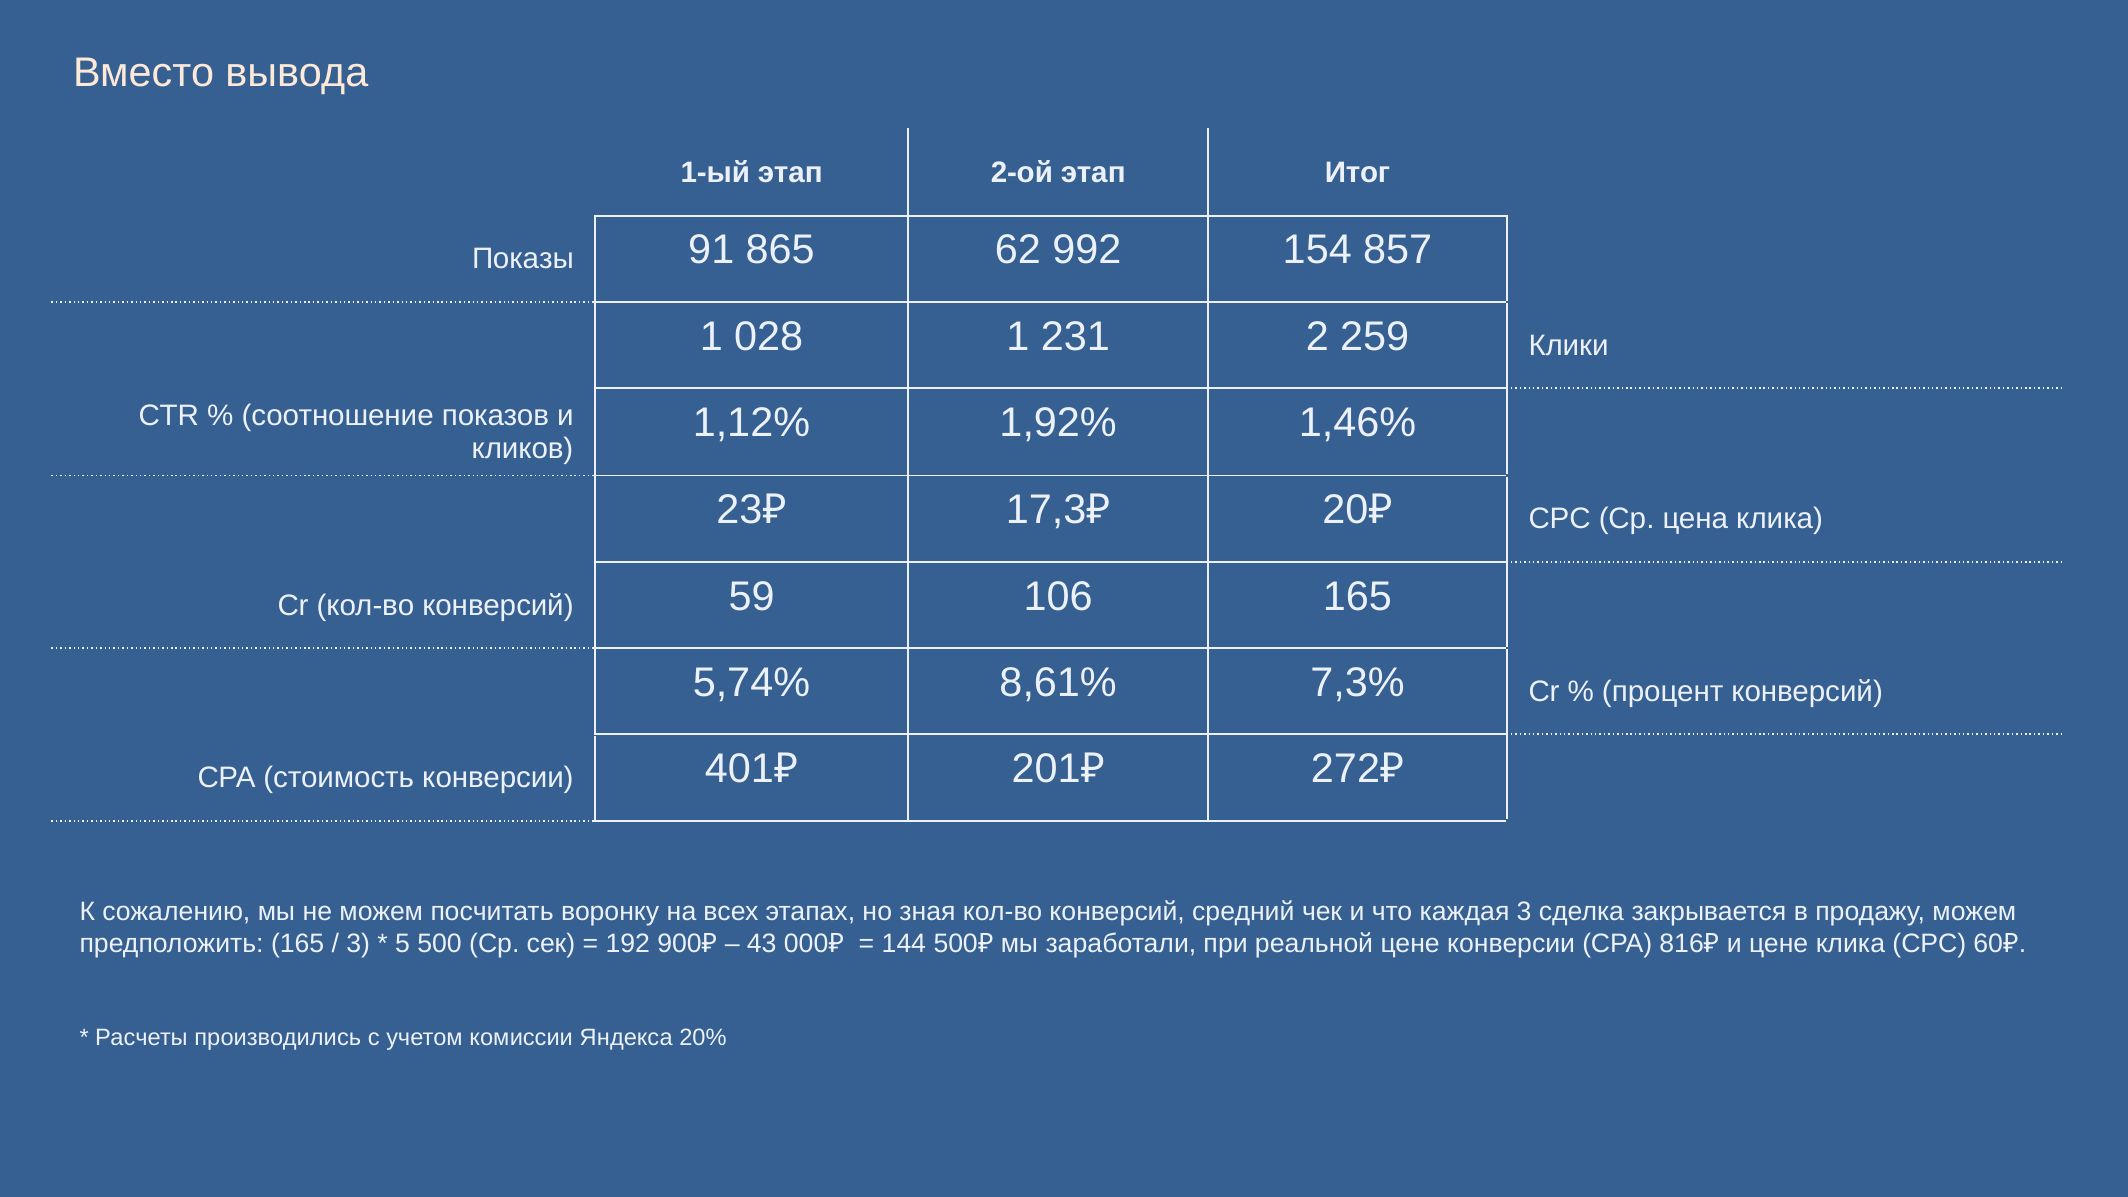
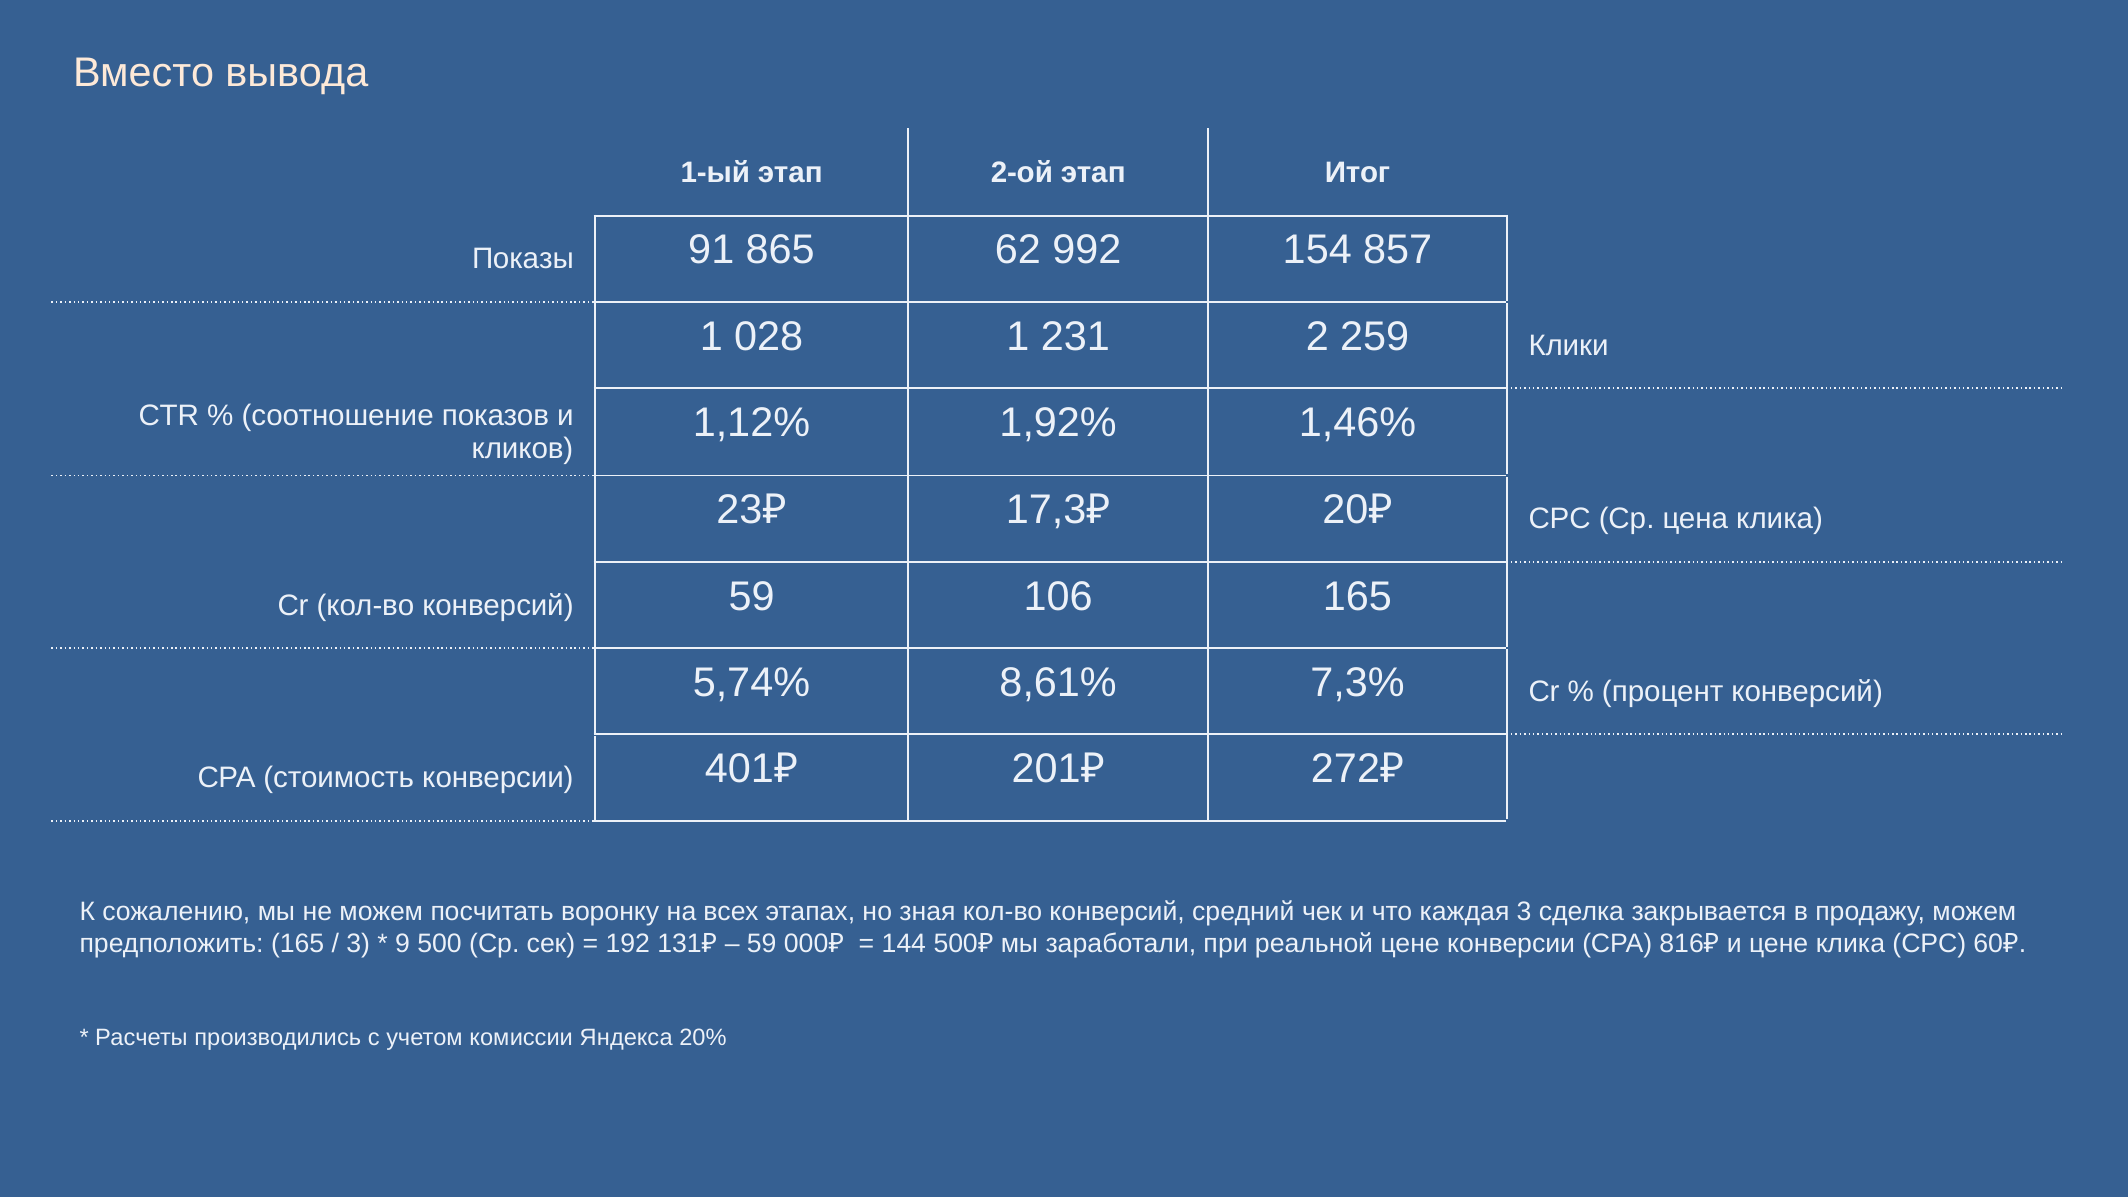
5: 5 -> 9
900: 900 -> 131
43 at (762, 944): 43 -> 59
